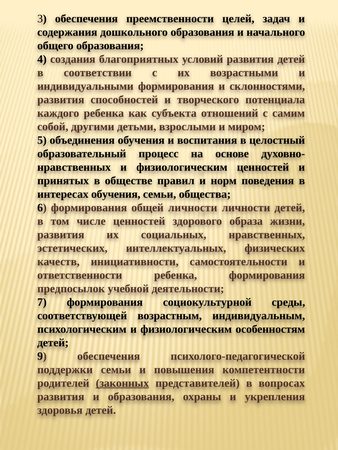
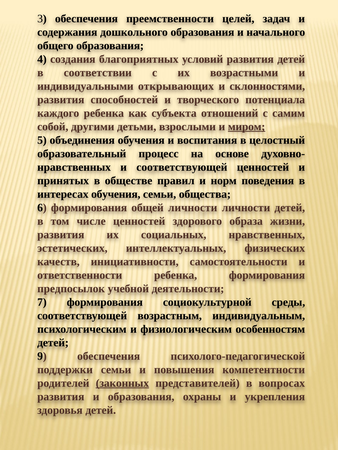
индивидуальными формирования: формирования -> открывающих
миром underline: none -> present
нравственных и физиологическим: физиологическим -> соответствующей
